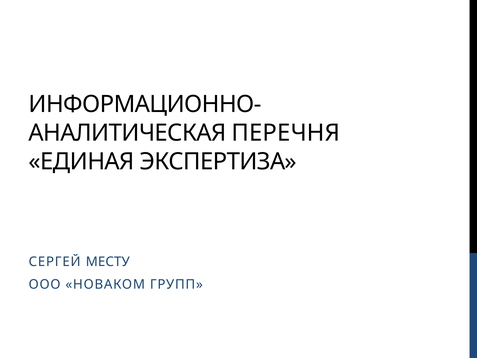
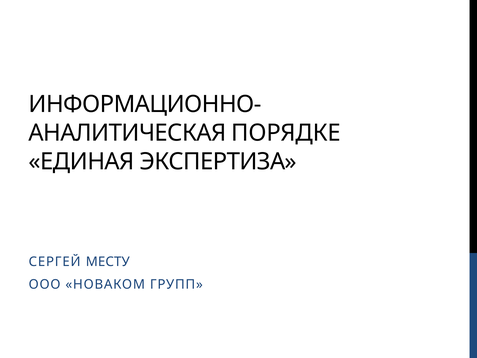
ПЕРЕЧНЯ: ПЕРЕЧНЯ -> ПОРЯДКЕ
